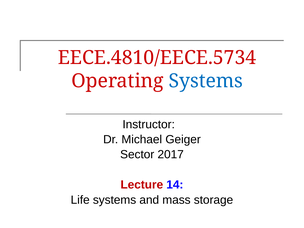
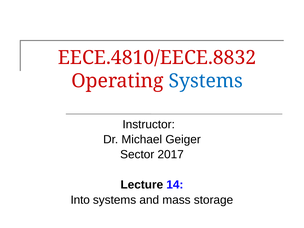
EECE.4810/EECE.5734: EECE.4810/EECE.5734 -> EECE.4810/EECE.8832
Lecture colour: red -> black
Life: Life -> Into
